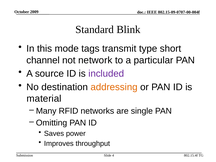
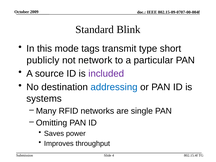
channel: channel -> publicly
addressing colour: orange -> blue
material: material -> systems
